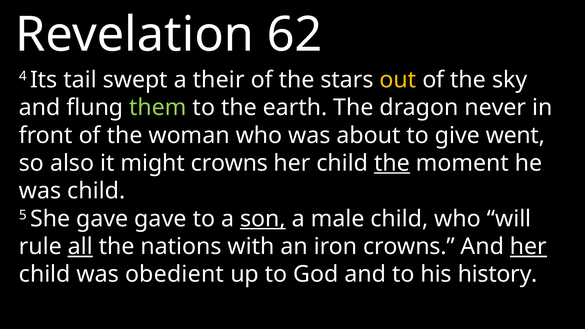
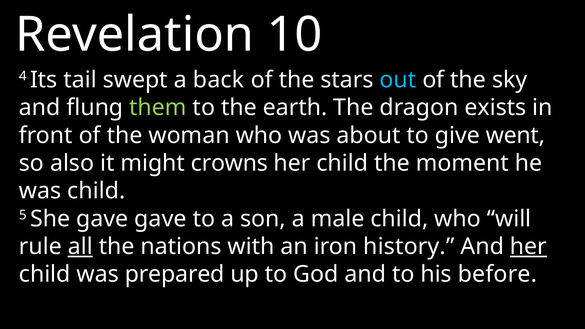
62: 62 -> 10
their: their -> back
out colour: yellow -> light blue
never: never -> exists
the at (392, 163) underline: present -> none
son underline: present -> none
iron crowns: crowns -> history
obedient: obedient -> prepared
history: history -> before
